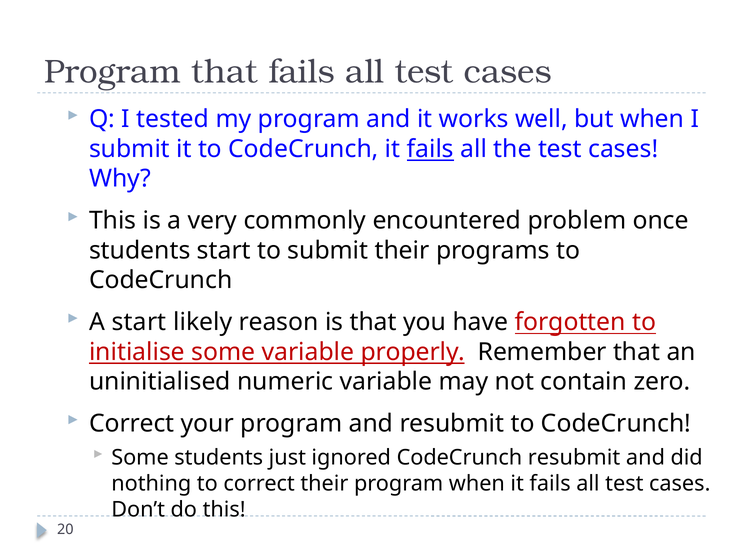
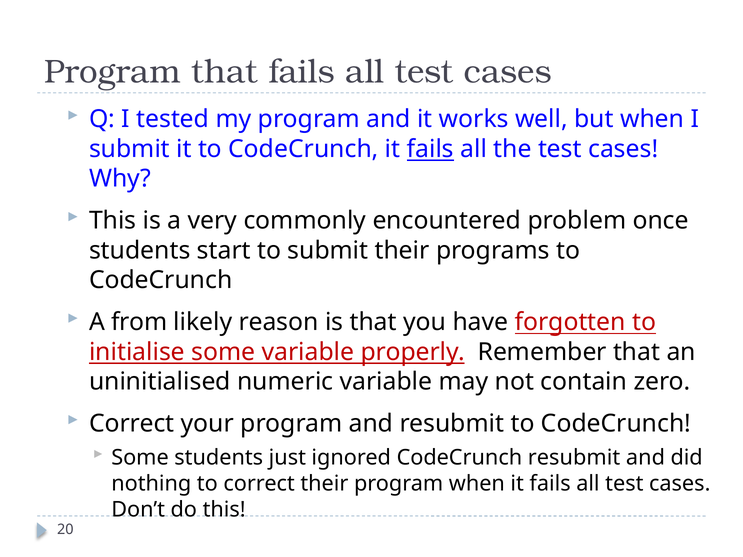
A start: start -> from
